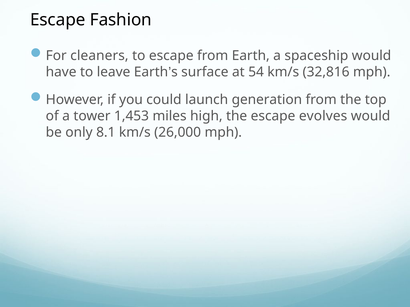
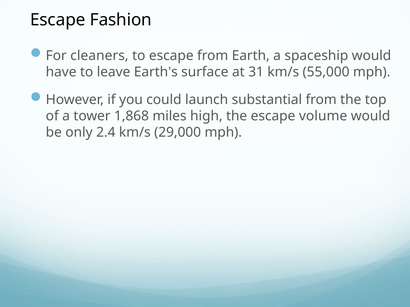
54: 54 -> 31
32,816: 32,816 -> 55,000
generation: generation -> substantial
1,453: 1,453 -> 1,868
evolves: evolves -> volume
8.1: 8.1 -> 2.4
26,000: 26,000 -> 29,000
